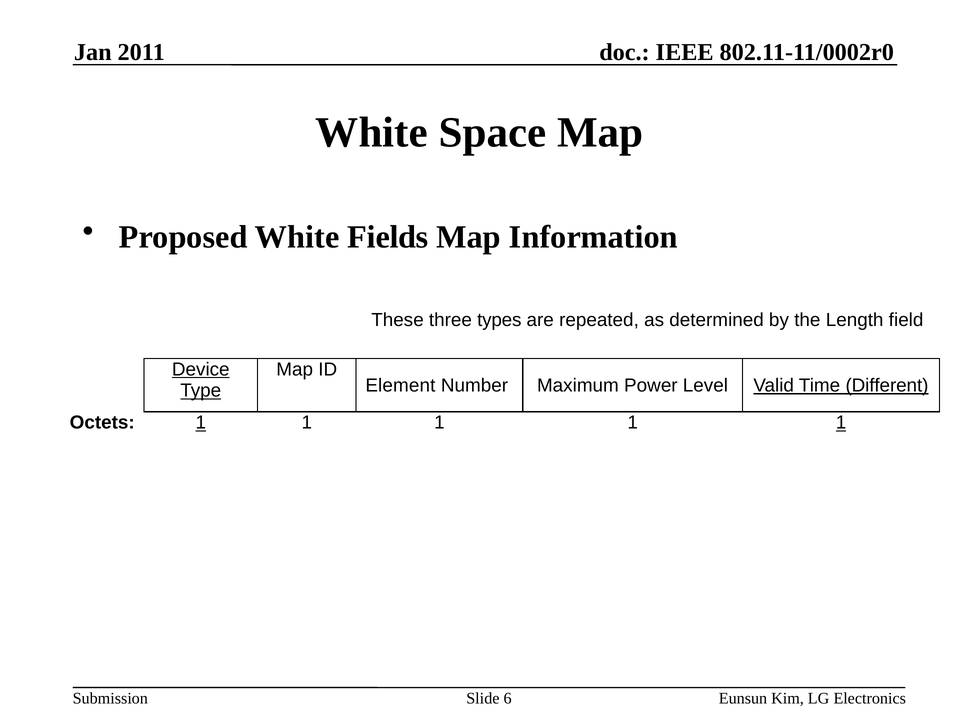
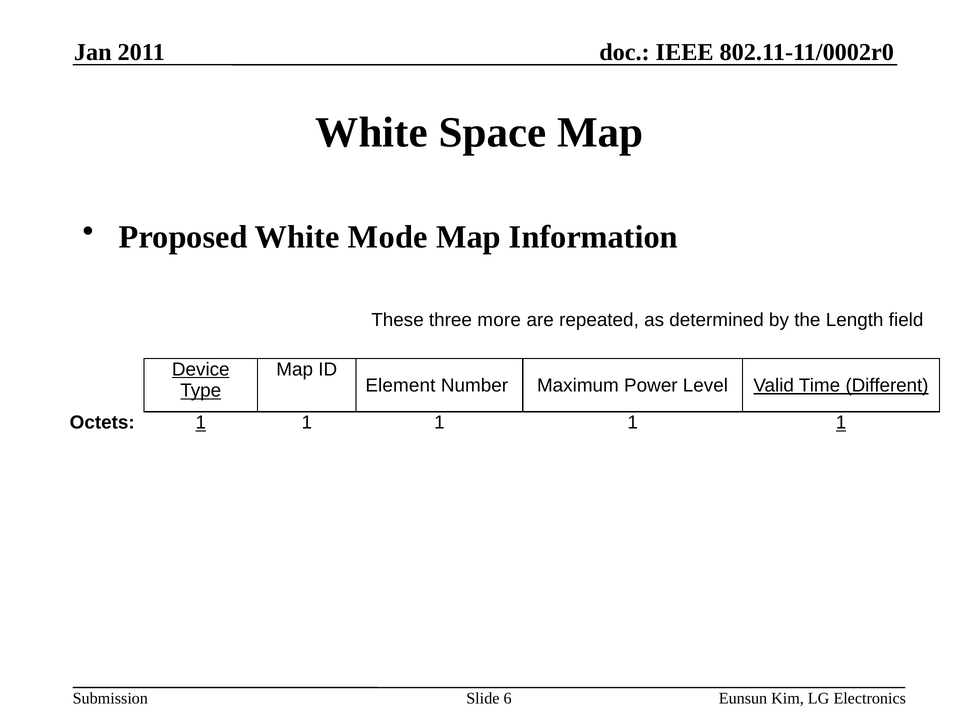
Fields: Fields -> Mode
types: types -> more
